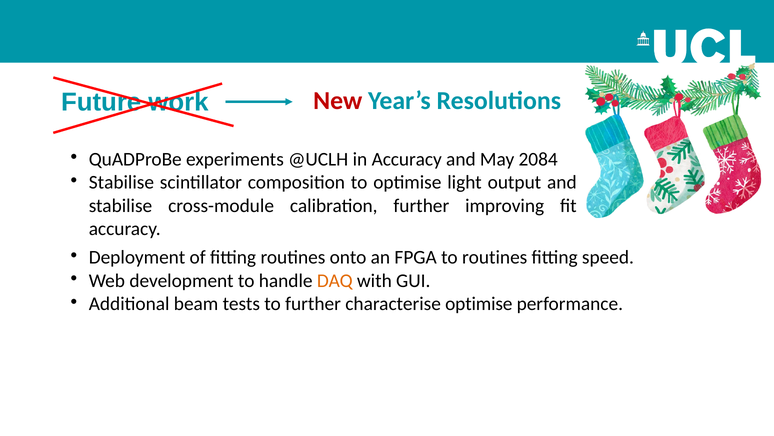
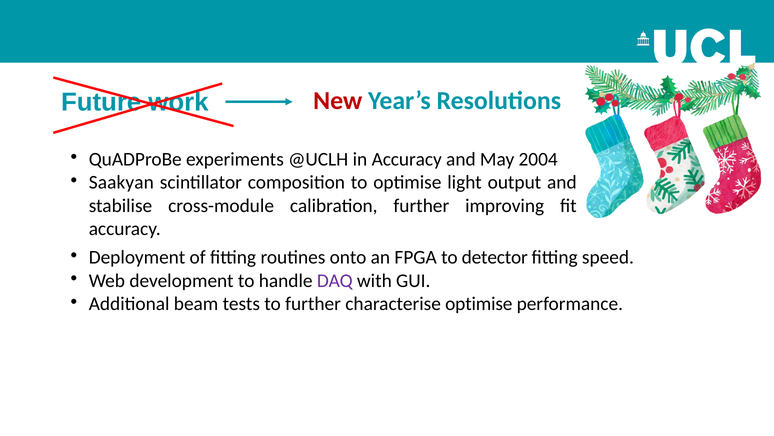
2084: 2084 -> 2004
Stabilise at (121, 182): Stabilise -> Saakyan
to routines: routines -> detector
DAQ colour: orange -> purple
